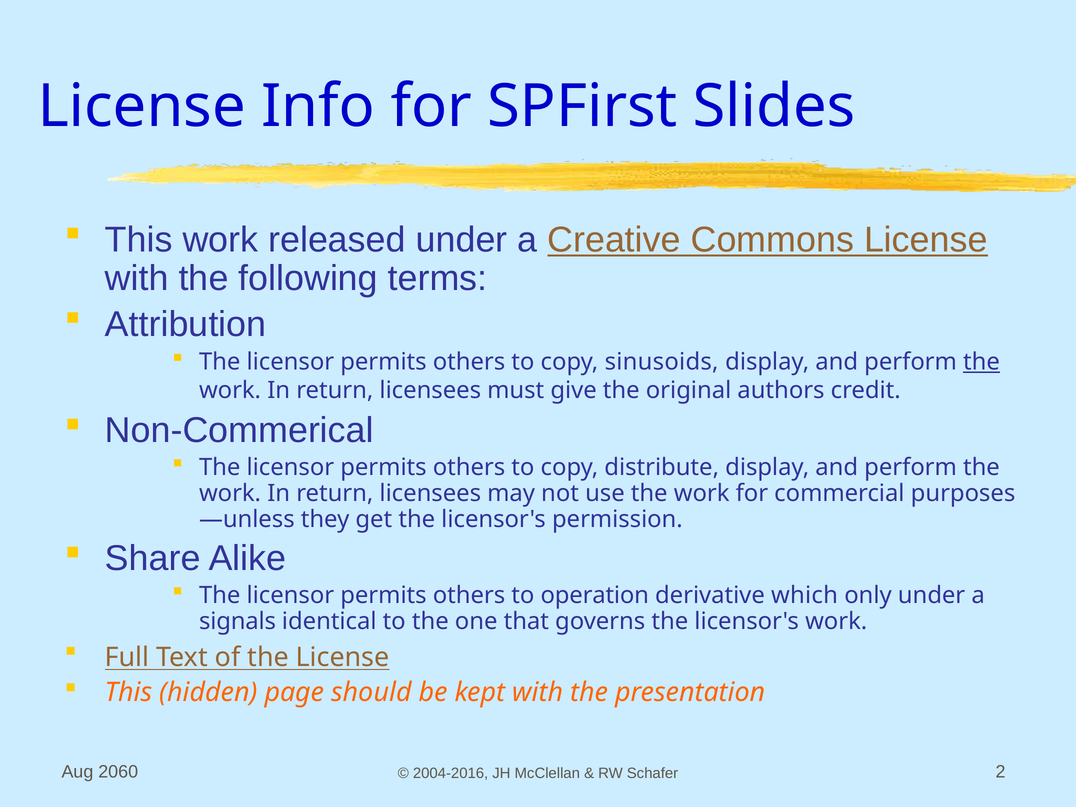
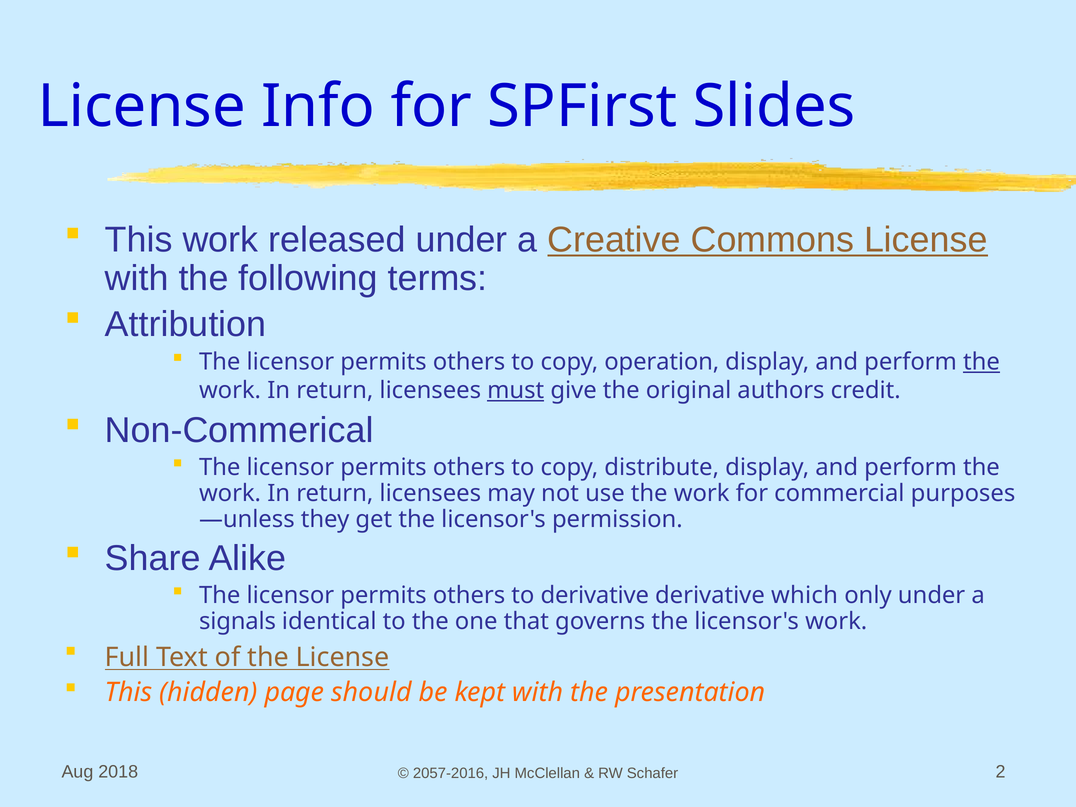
sinusoids: sinusoids -> operation
must underline: none -> present
to operation: operation -> derivative
2060: 2060 -> 2018
2004-2016: 2004-2016 -> 2057-2016
